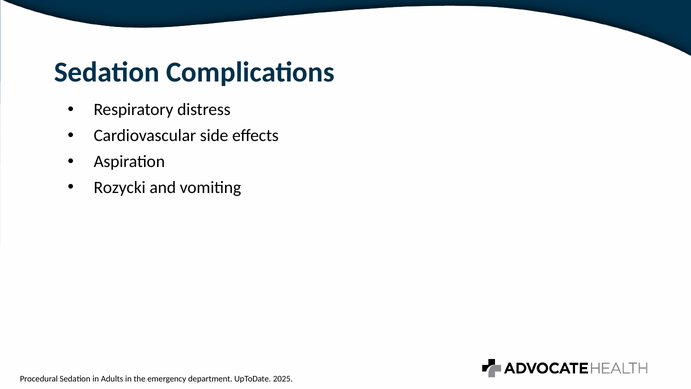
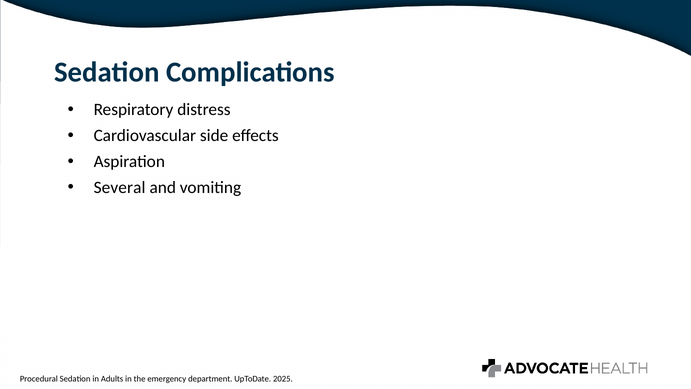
Rozycki: Rozycki -> Several
